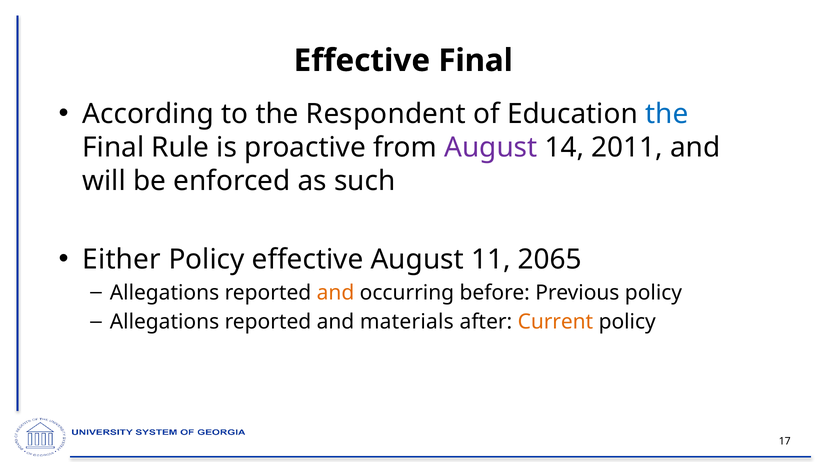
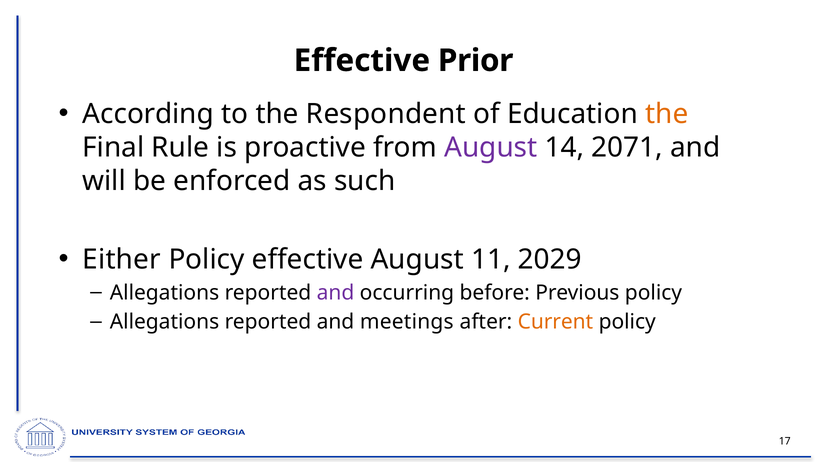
Effective Final: Final -> Prior
the at (667, 114) colour: blue -> orange
2011: 2011 -> 2071
2065: 2065 -> 2029
and at (335, 293) colour: orange -> purple
materials: materials -> meetings
